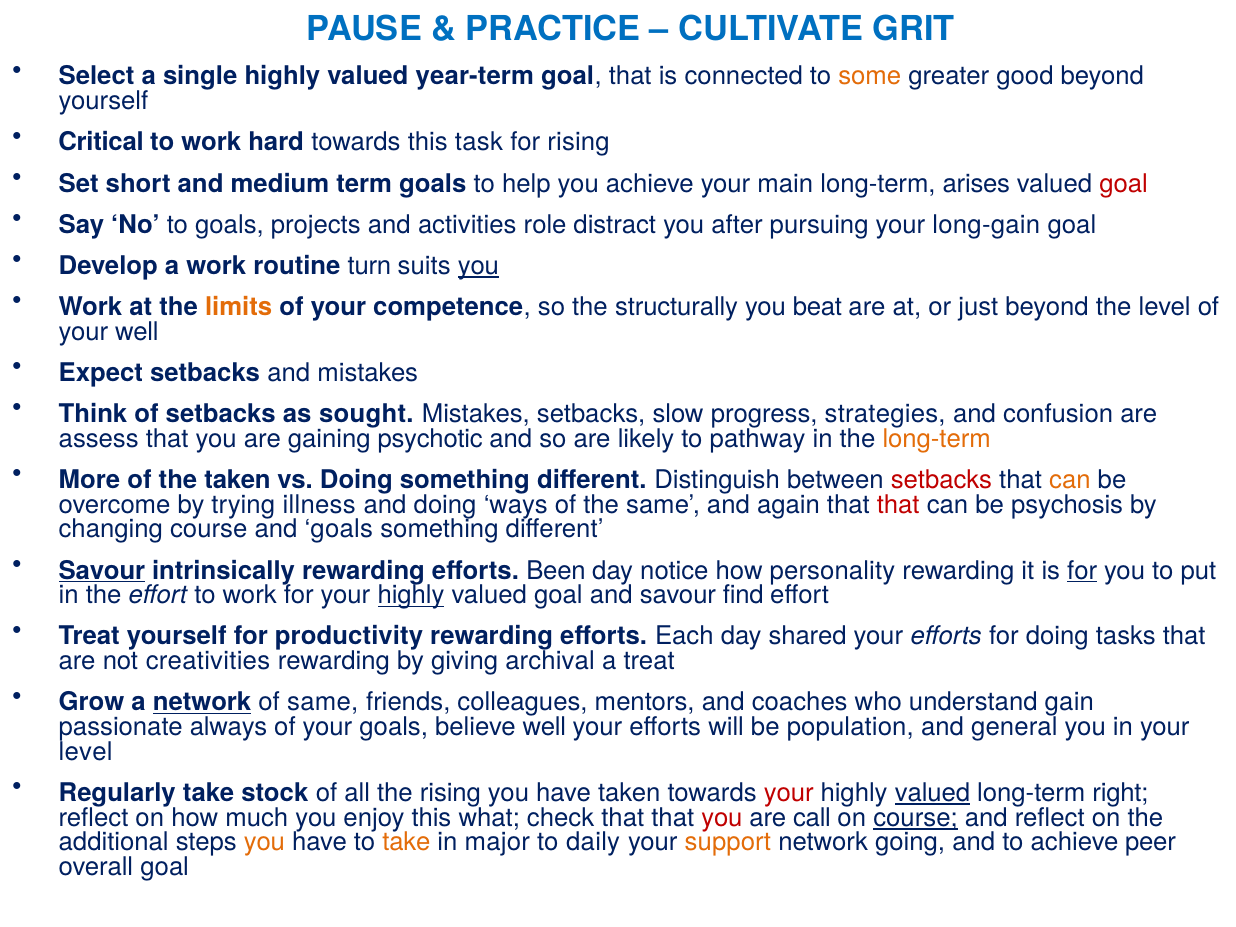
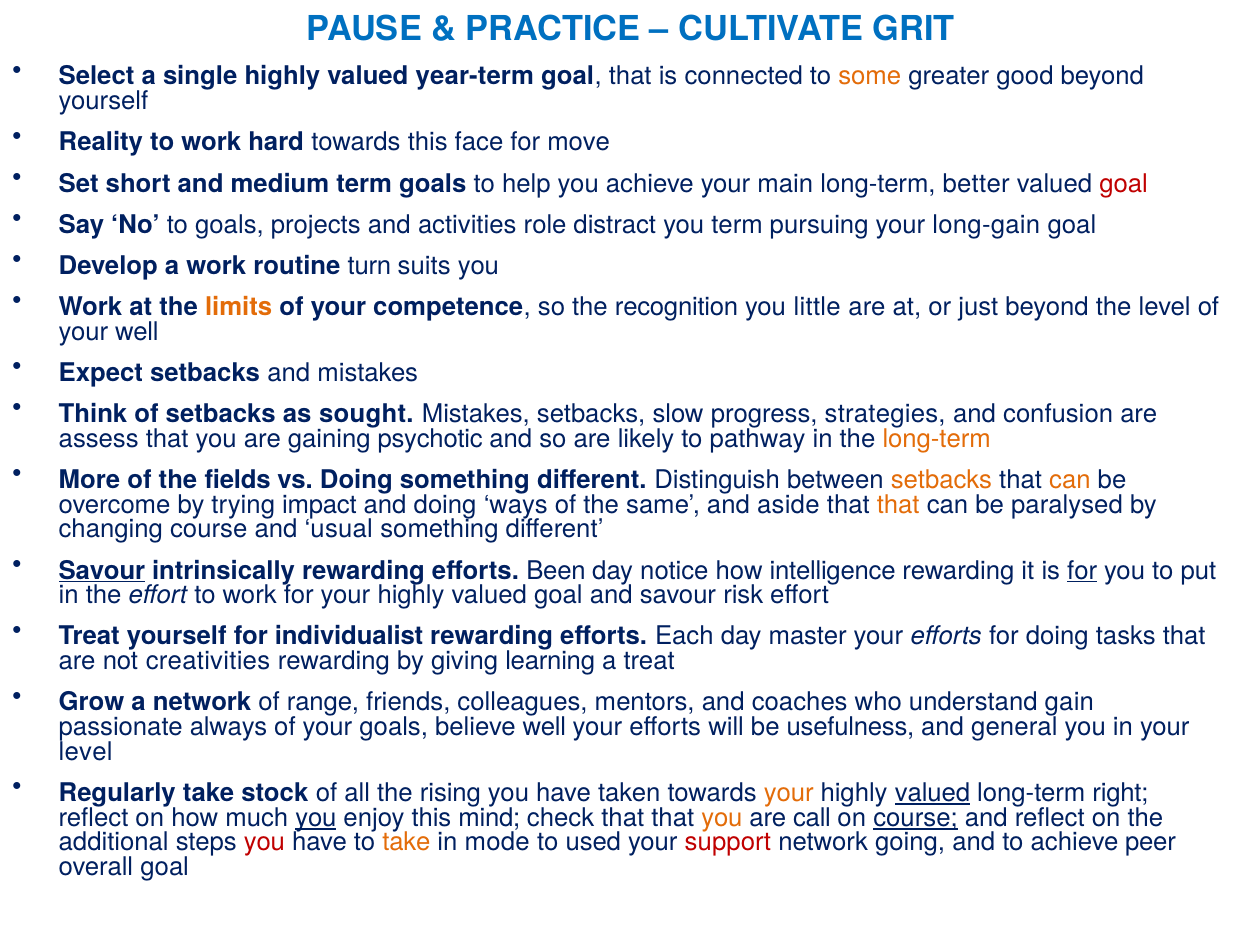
Critical: Critical -> Reality
task: task -> face
for rising: rising -> move
arises: arises -> better
you after: after -> term
you at (478, 266) underline: present -> none
structurally: structurally -> recognition
beat: beat -> little
the taken: taken -> fields
setbacks at (942, 480) colour: red -> orange
illness: illness -> impact
again: again -> aside
that at (898, 505) colour: red -> orange
psychosis: psychosis -> paralysed
and goals: goals -> usual
personality: personality -> intelligence
highly at (411, 595) underline: present -> none
find: find -> risk
productivity: productivity -> individualist
shared: shared -> master
archival: archival -> learning
network at (202, 702) underline: present -> none
of same: same -> range
population: population -> usefulness
your at (789, 793) colour: red -> orange
you at (316, 818) underline: none -> present
what: what -> mind
you at (722, 818) colour: red -> orange
you at (264, 842) colour: orange -> red
major: major -> mode
daily: daily -> used
support colour: orange -> red
